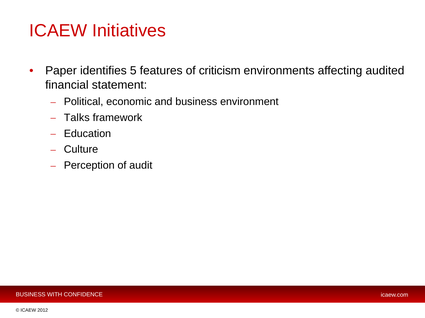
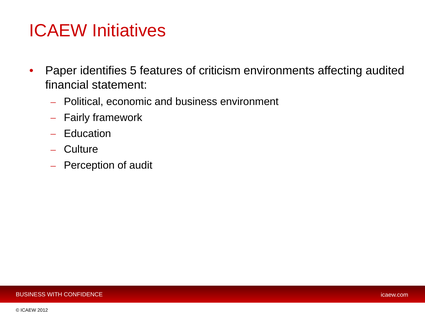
Talks: Talks -> Fairly
